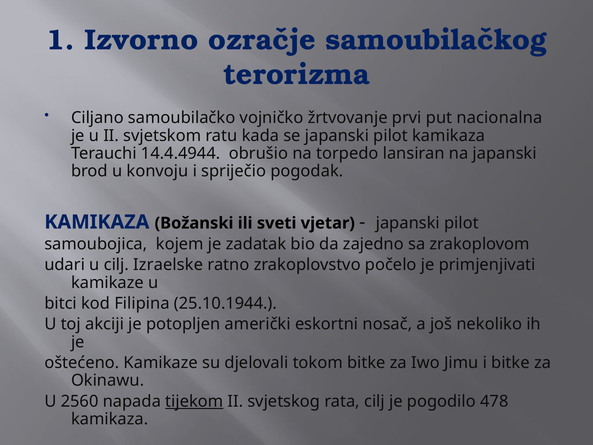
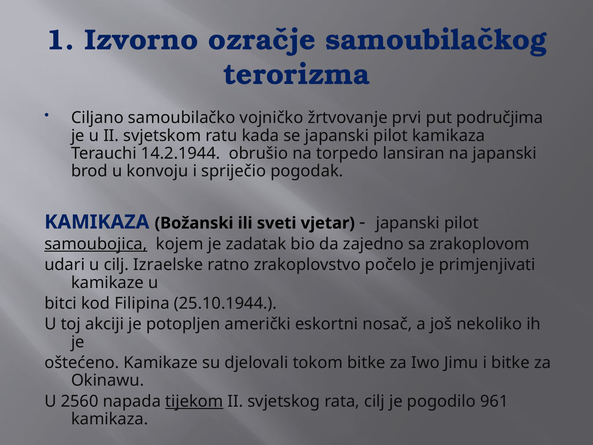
nacionalna: nacionalna -> područjima
14.4.4944: 14.4.4944 -> 14.2.1944
samoubojica underline: none -> present
478: 478 -> 961
